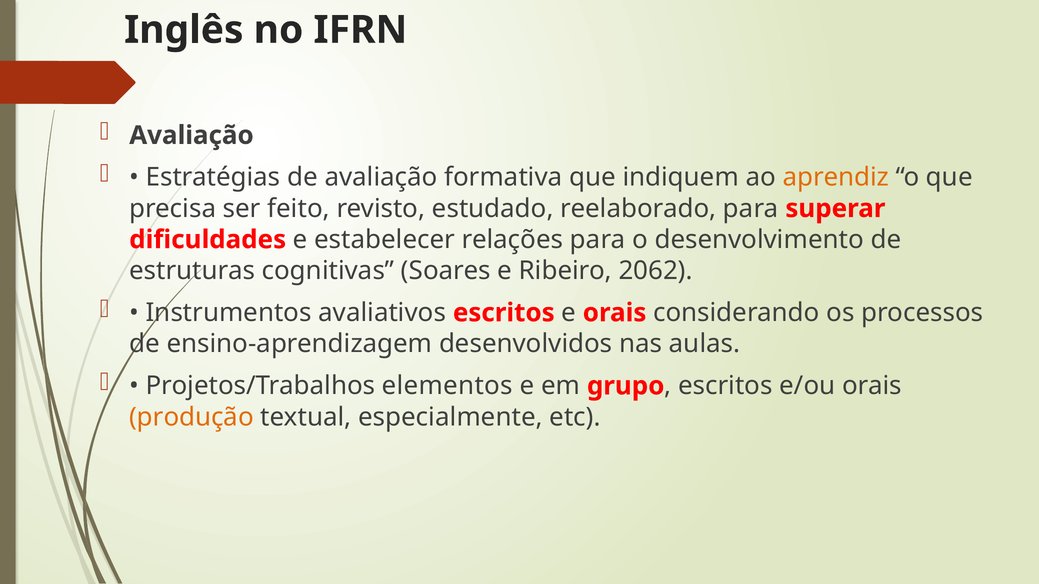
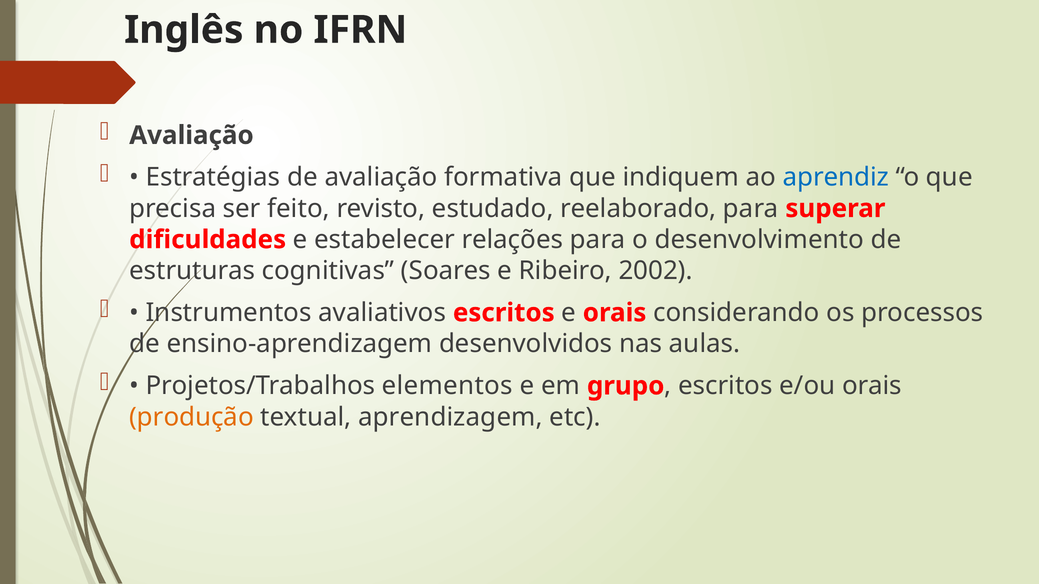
aprendiz colour: orange -> blue
2062: 2062 -> 2002
especialmente: especialmente -> aprendizagem
